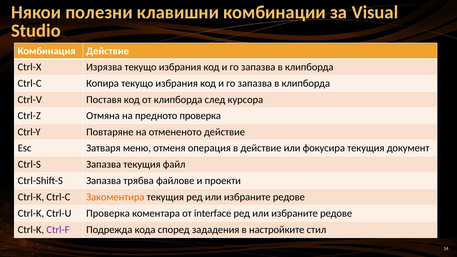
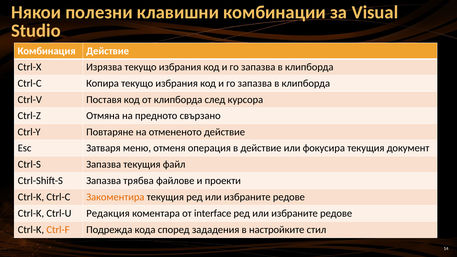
предното проверка: проверка -> свързано
Ctrl-U Проверка: Проверка -> Редакция
Ctrl-F colour: purple -> orange
